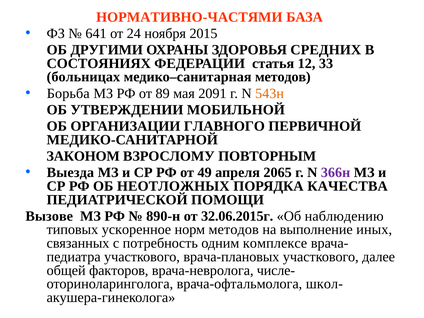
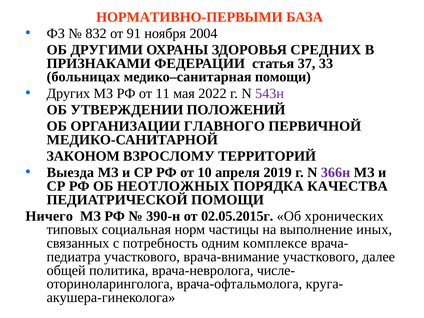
НОРМАТИВНО-ЧАСТЯМИ: НОРМАТИВНО-ЧАСТЯМИ -> НОРМАТИВНО-ПЕРВЫМИ
641: 641 -> 832
24: 24 -> 91
2015: 2015 -> 2004
СОСТОЯНИЯХ: СОСТОЯНИЯХ -> ПРИЗНАКАМИ
12: 12 -> 37
медико–санитарная методов: методов -> помощи
Борьба: Борьба -> Других
89: 89 -> 11
2091: 2091 -> 2022
543н colour: orange -> purple
МОБИЛЬНОЙ: МОБИЛЬНОЙ -> ПОЛОЖЕНИЙ
ПОВТОРНЫМ: ПОВТОРНЫМ -> ТЕРРИТОРИЙ
49: 49 -> 10
2065: 2065 -> 2019
Вызове: Вызове -> Ничего
890-н: 890-н -> 390-н
32.06.2015г: 32.06.2015г -> 02.05.2015г
наблюдению: наблюдению -> хронических
ускоренное: ускоренное -> социальная
норм методов: методов -> частицы
врача-плановых: врача-плановых -> врача-внимание
факторов: факторов -> политика
школ-: школ- -> круга-
